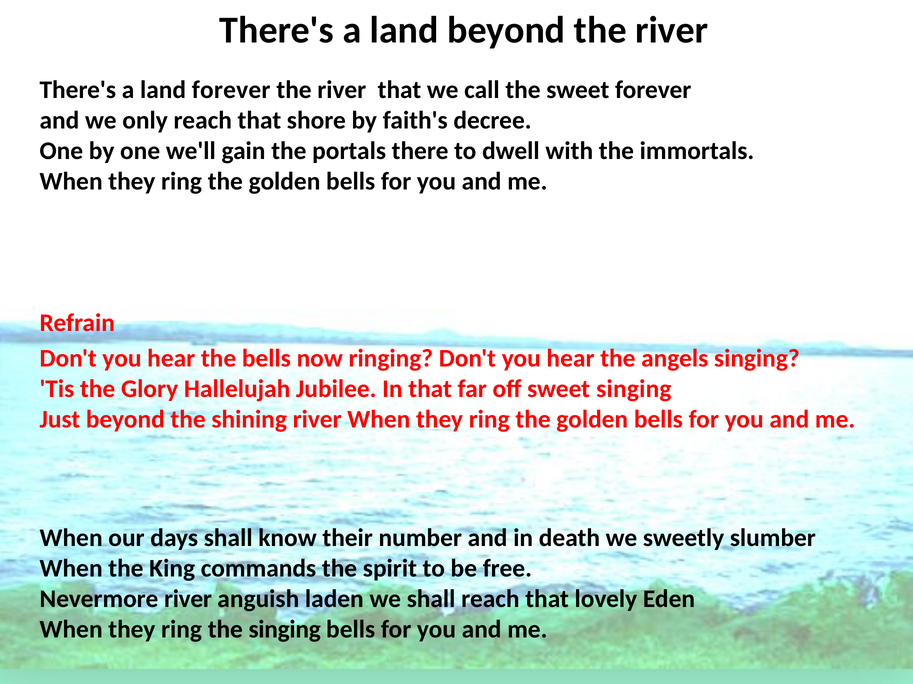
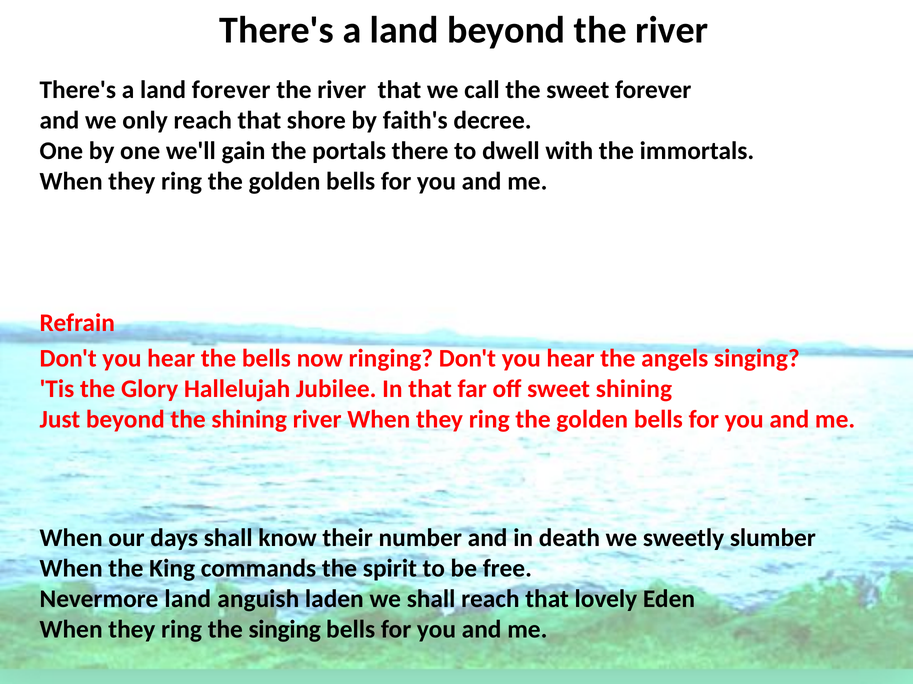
sweet singing: singing -> shining
Nevermore river: river -> land
